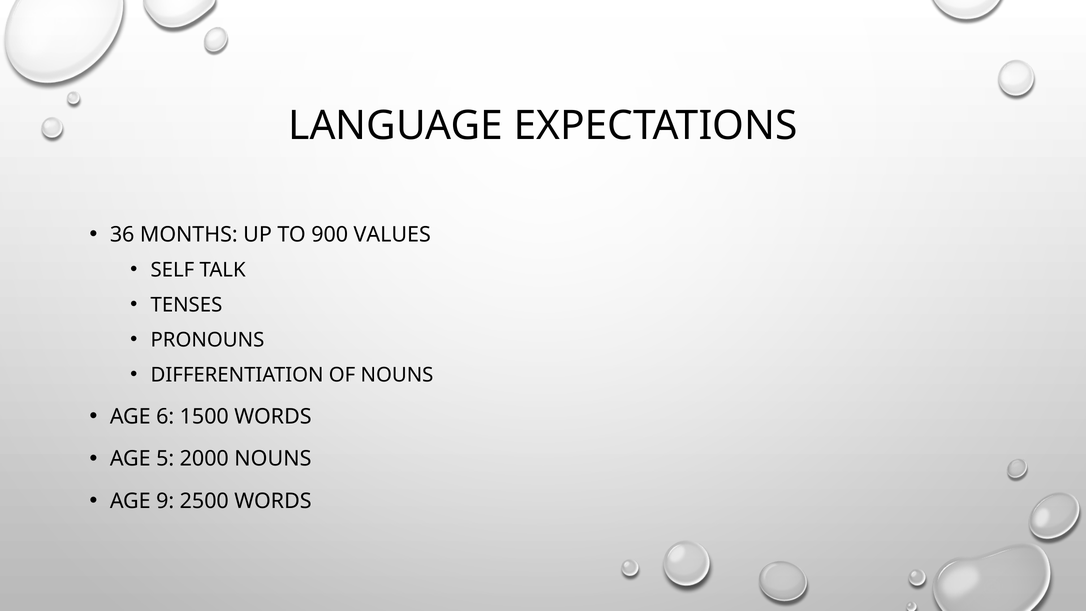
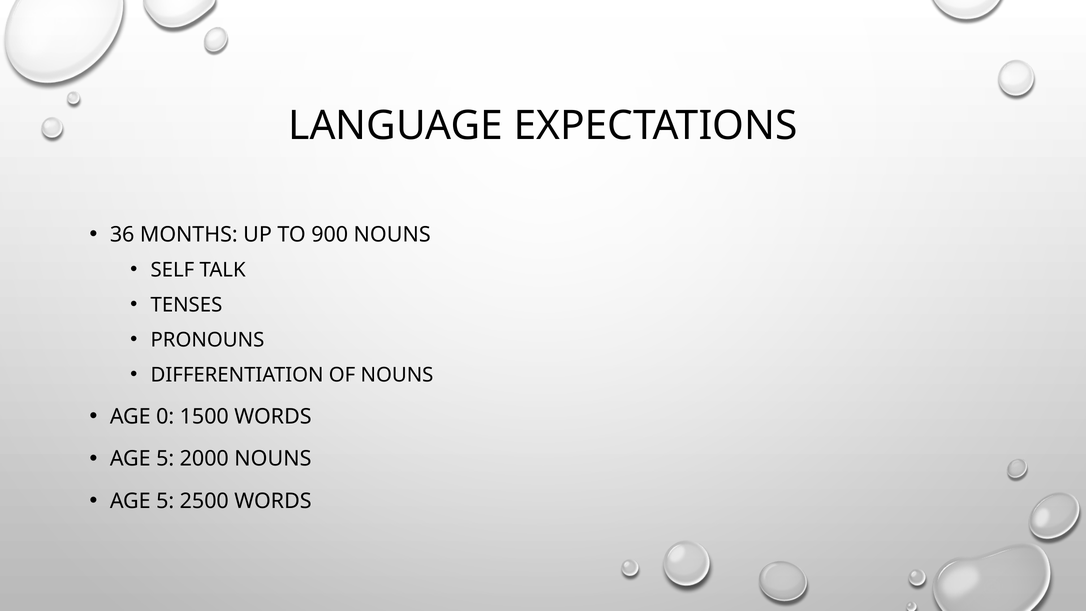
900 VALUES: VALUES -> NOUNS
6: 6 -> 0
9 at (165, 501): 9 -> 5
